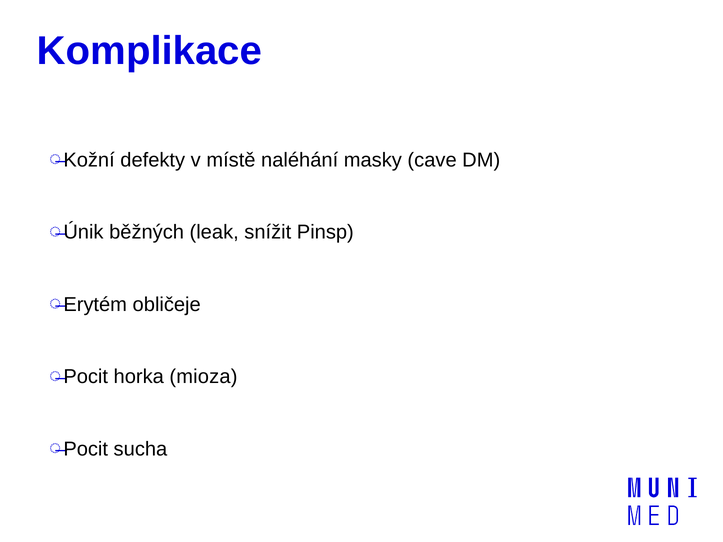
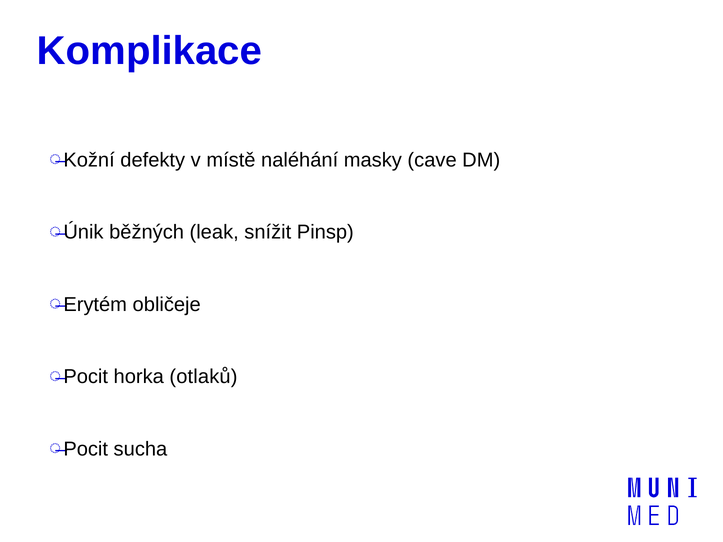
mioza: mioza -> otlaků
